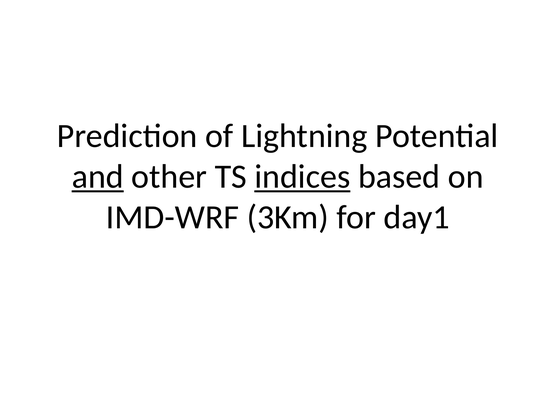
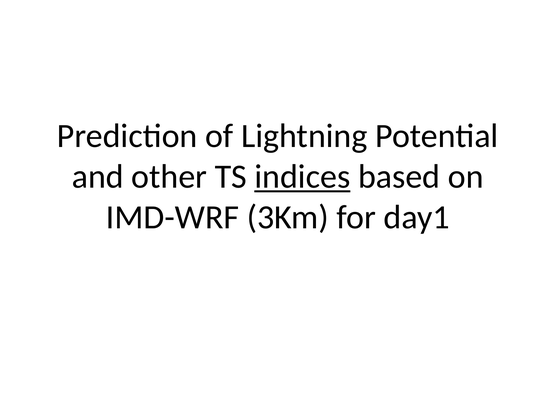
and underline: present -> none
